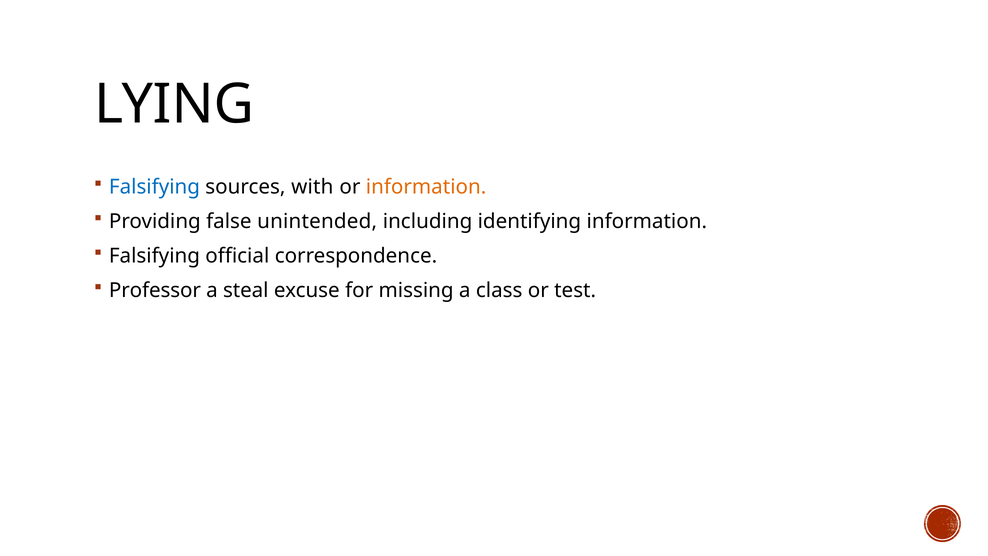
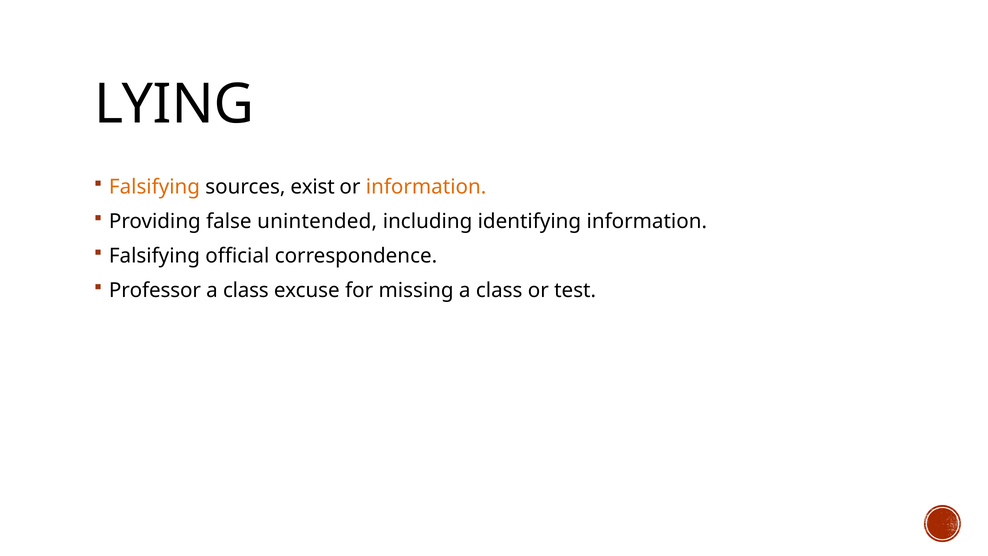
Falsifying at (154, 187) colour: blue -> orange
with: with -> exist
steal at (246, 290): steal -> class
